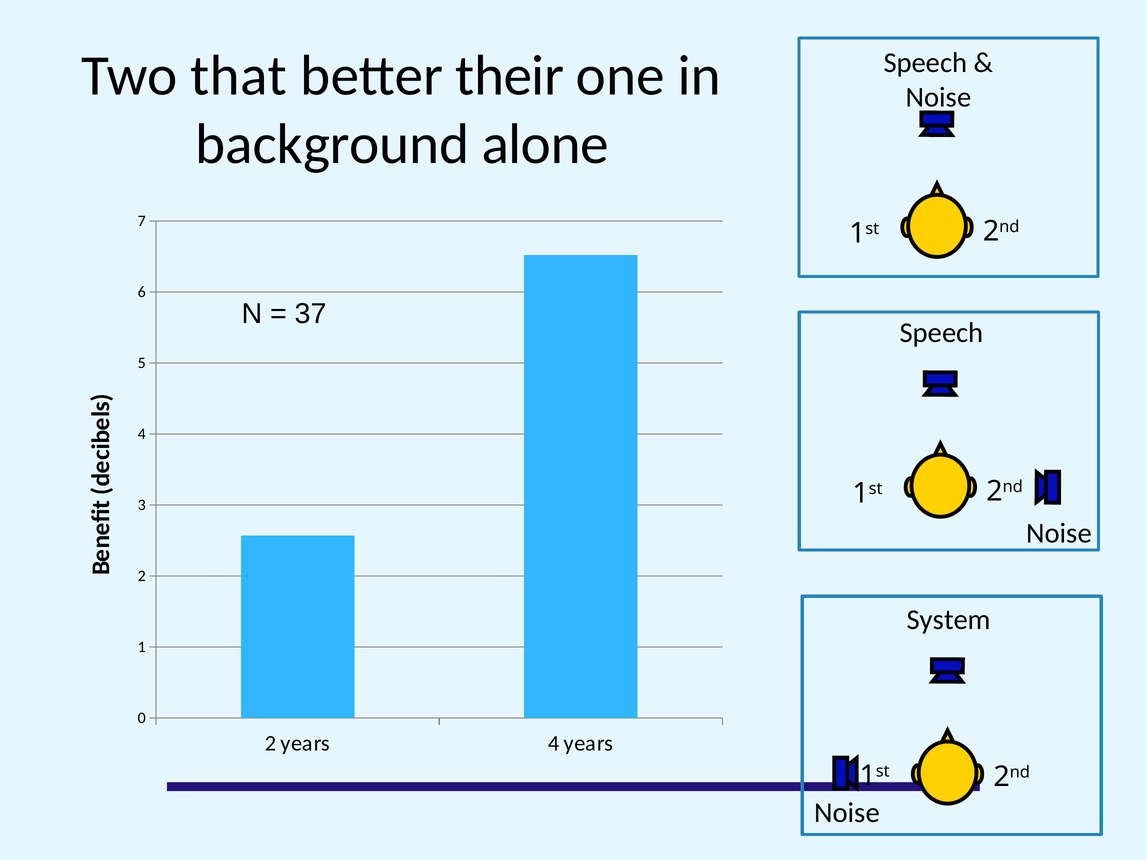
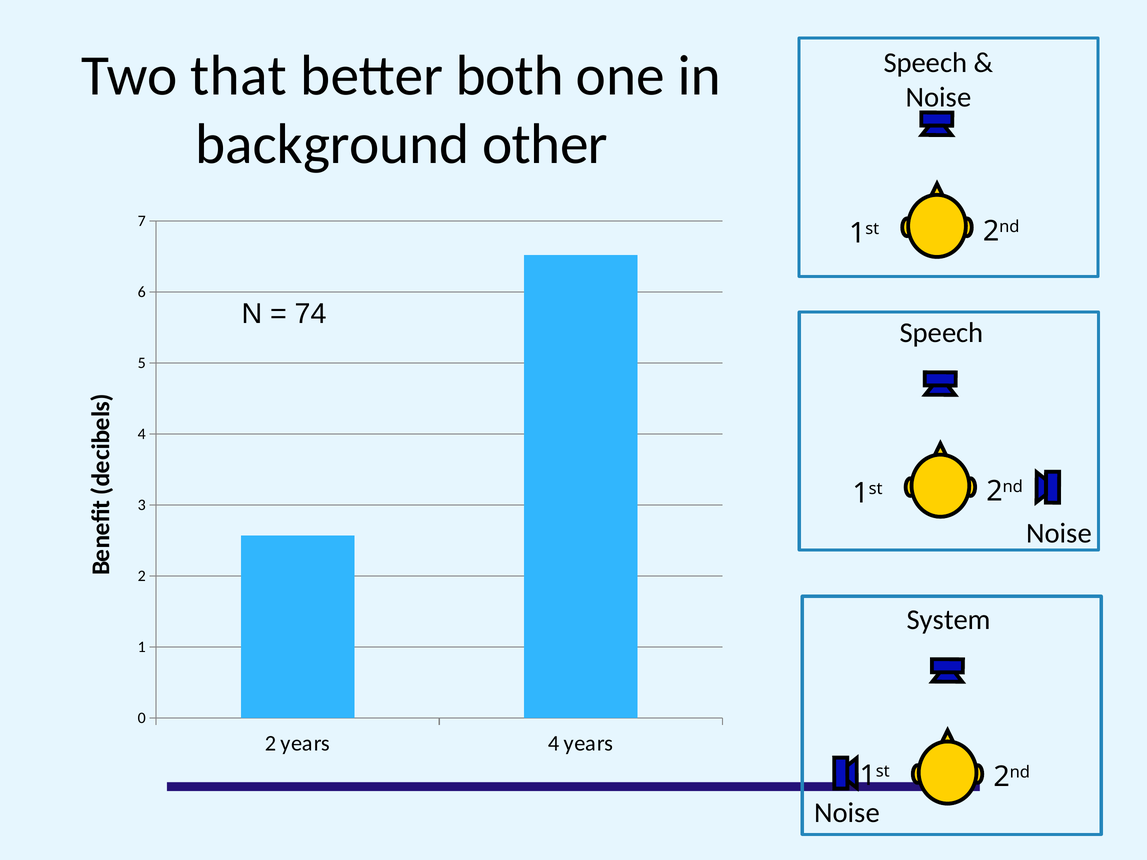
their: their -> both
alone: alone -> other
37: 37 -> 74
